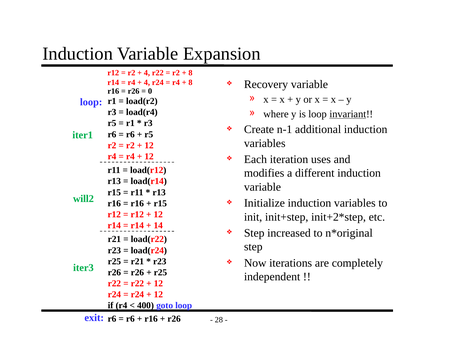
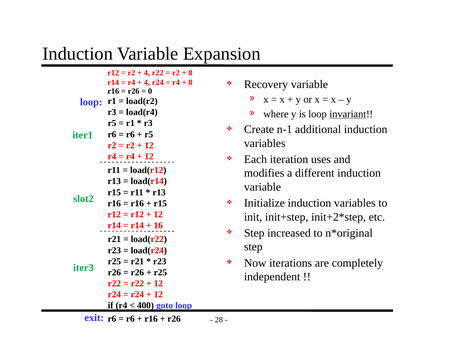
will2: will2 -> slot2
14: 14 -> 16
